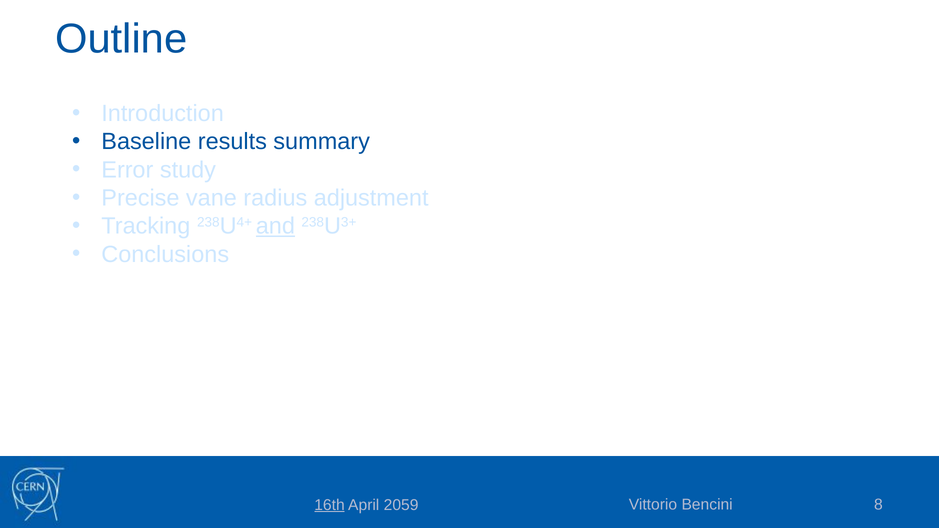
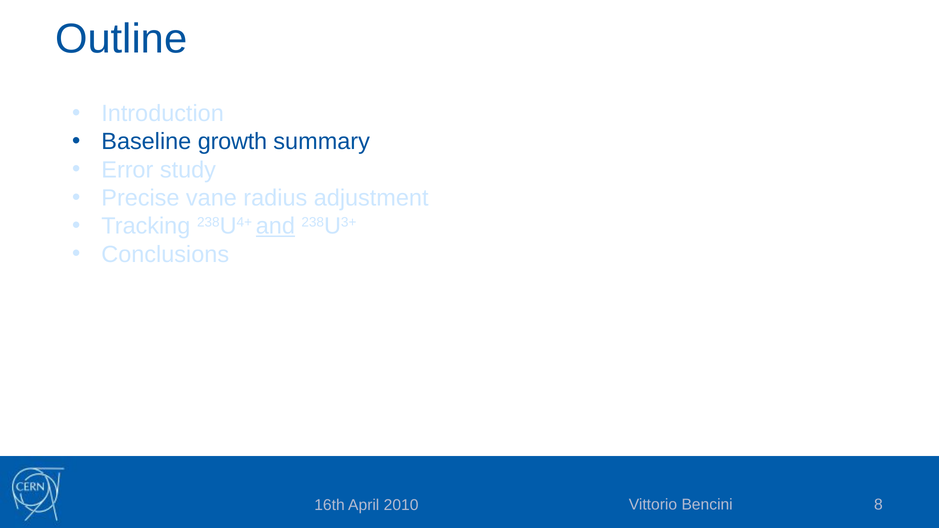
results: results -> growth
16th underline: present -> none
2059: 2059 -> 2010
